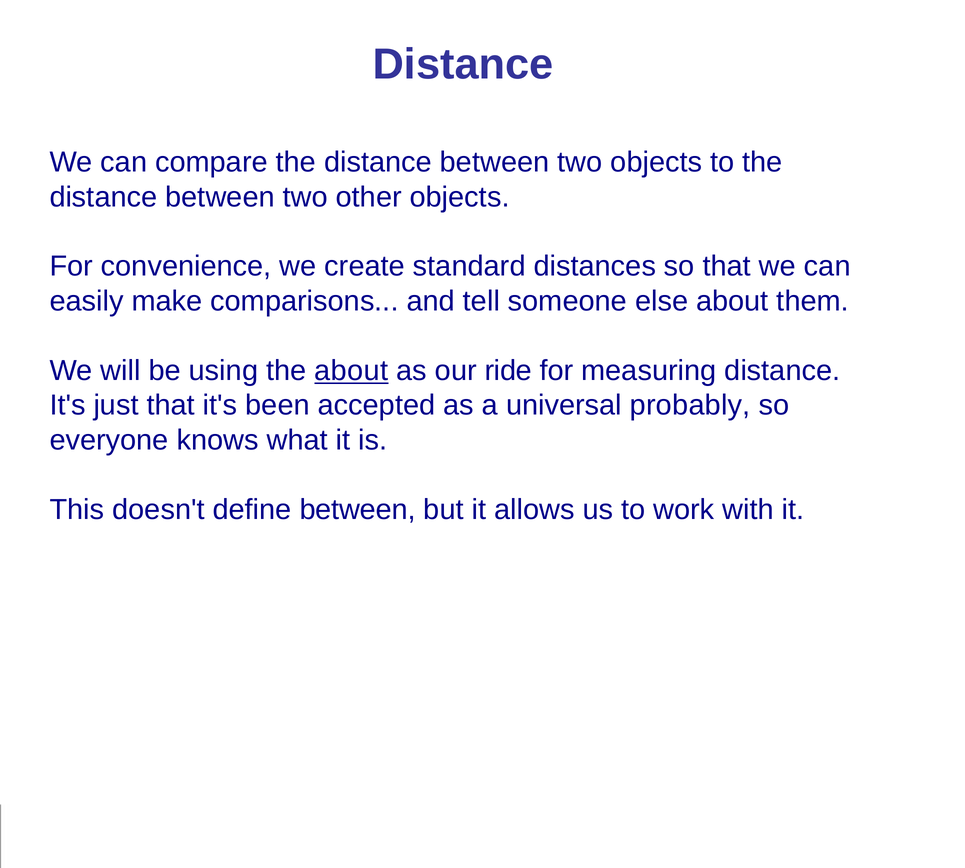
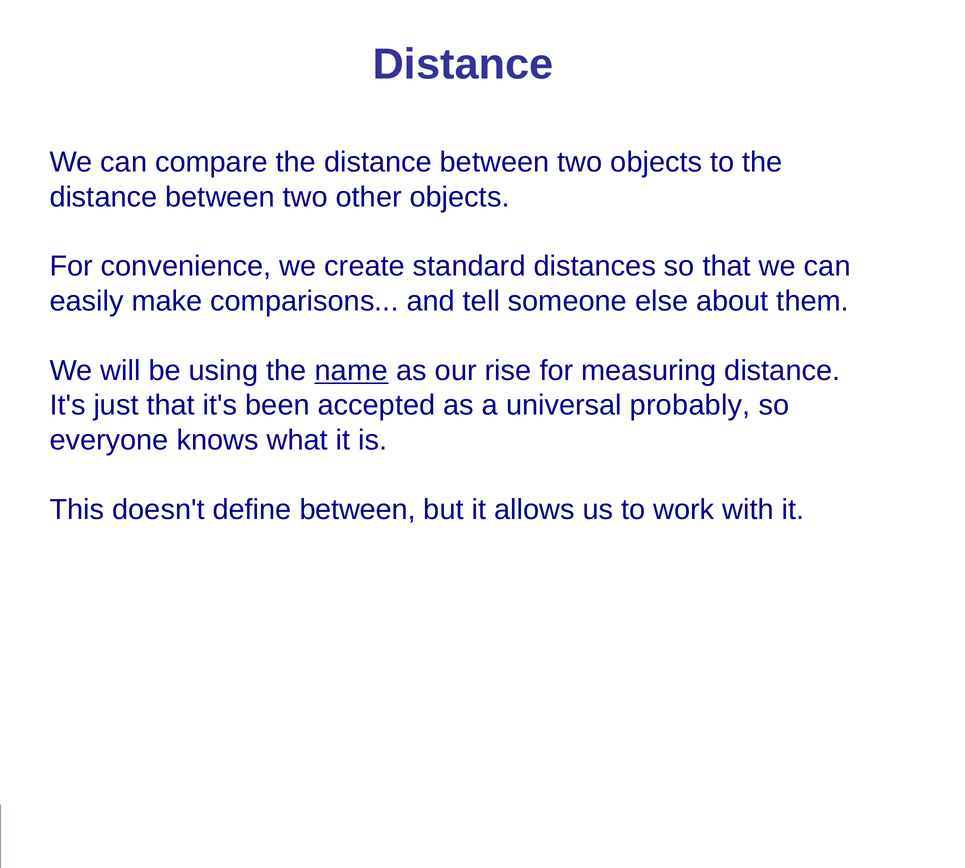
the about: about -> name
ride: ride -> rise
